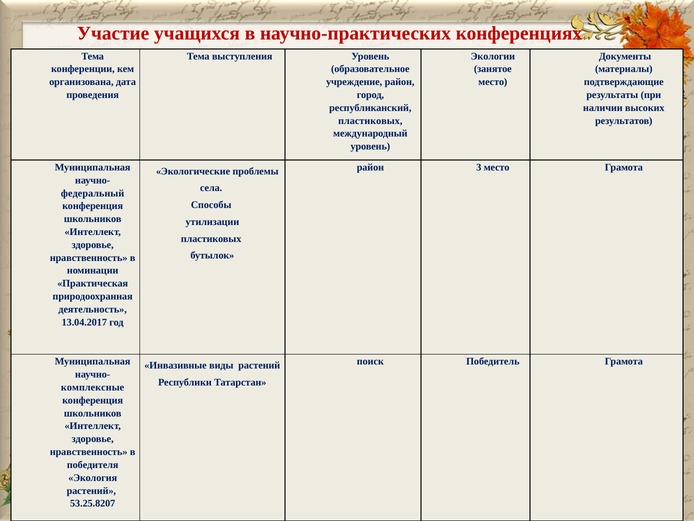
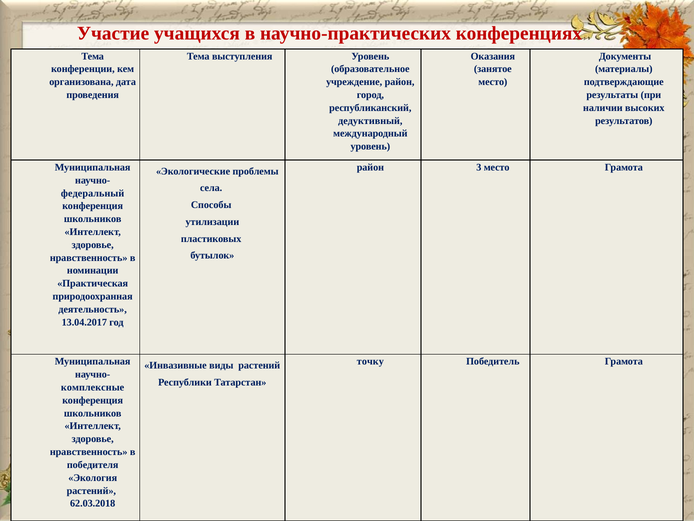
Экологии: Экологии -> Оказания
пластиковых at (370, 121): пластиковых -> дедуктивный
поиск: поиск -> точку
53.25.8207: 53.25.8207 -> 62.03.2018
